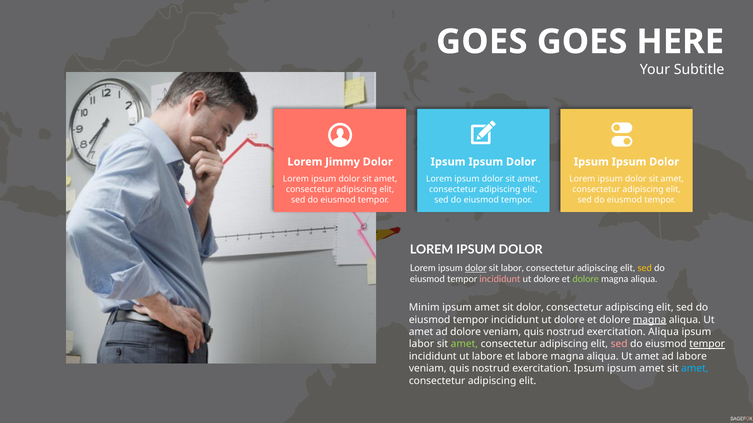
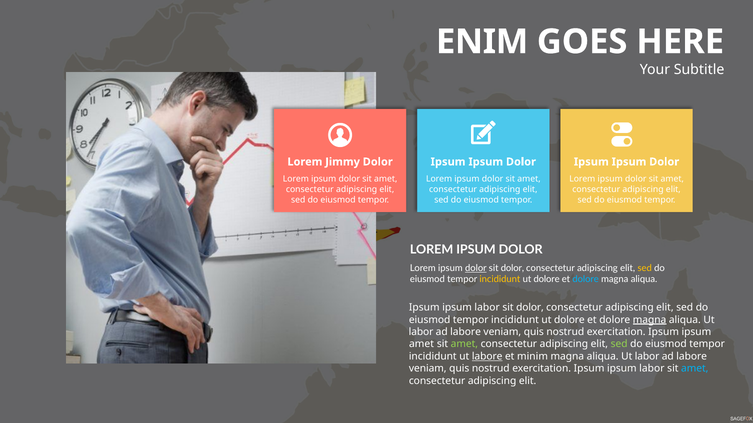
GOES at (482, 42): GOES -> ENIM
labor at (512, 268): labor -> dolor
incididunt at (500, 280) colour: pink -> yellow
dolore at (586, 280) colour: light green -> light blue
Minim at (424, 308): Minim -> Ipsum
amet at (487, 308): amet -> labor
amet at (421, 332): amet -> labor
dolore at (466, 332): dolore -> labore
Aliqua at (664, 332): Aliqua -> Ipsum
labor at (422, 345): labor -> amet
sed at (619, 345) colour: pink -> light green
tempor at (707, 345) underline: present -> none
labore at (487, 357) underline: none -> present
et labore: labore -> minim
amet at (647, 357): amet -> labor
amet at (652, 369): amet -> labor
